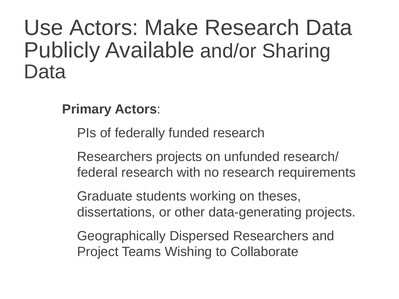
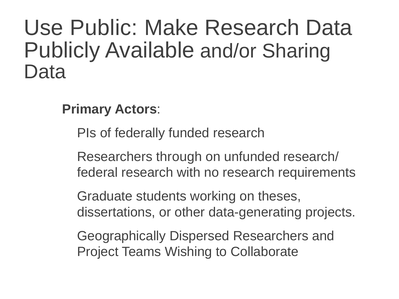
Use Actors: Actors -> Public
Researchers projects: projects -> through
